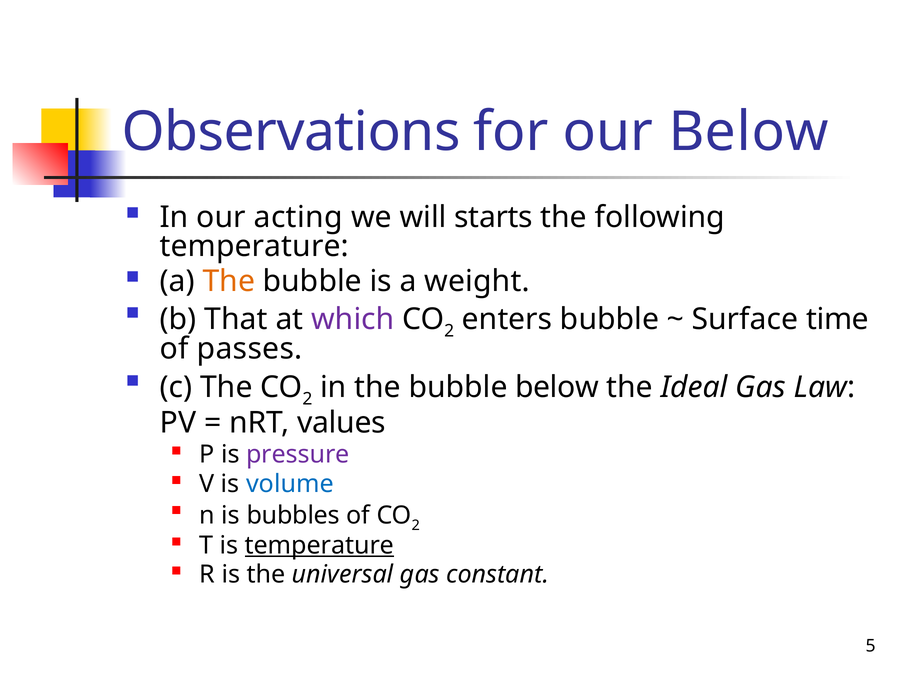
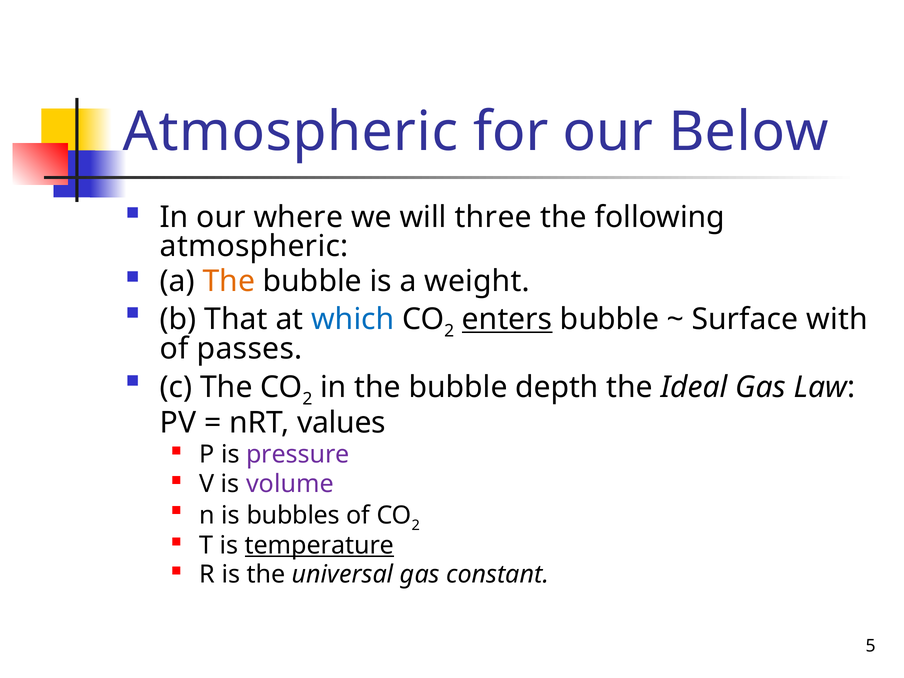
Observations at (291, 132): Observations -> Atmospheric
acting: acting -> where
starts: starts -> three
temperature at (254, 246): temperature -> atmospheric
which colour: purple -> blue
enters underline: none -> present
time: time -> with
bubble below: below -> depth
volume colour: blue -> purple
